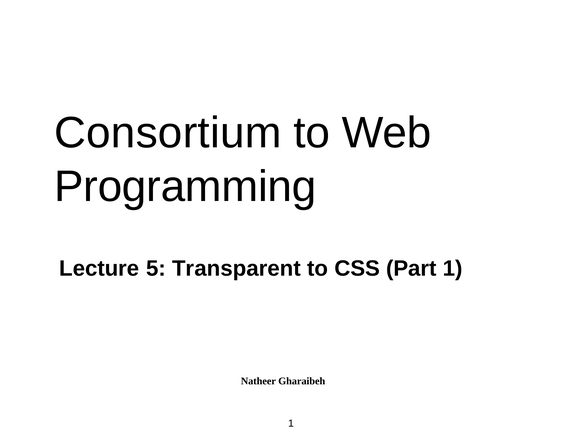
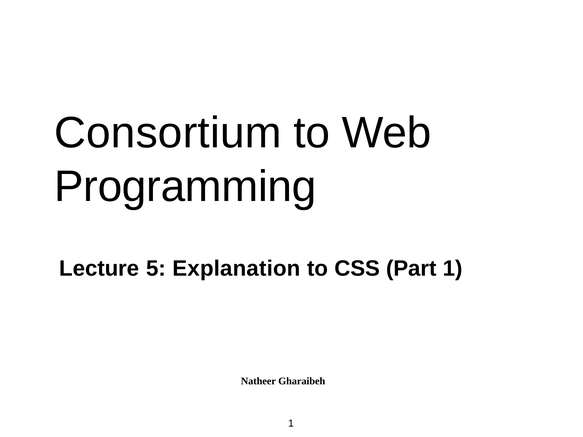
Transparent: Transparent -> Explanation
